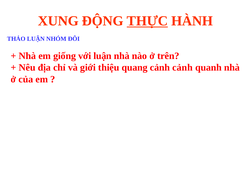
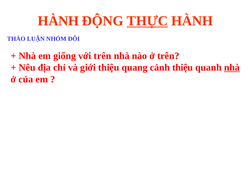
XUNG at (58, 21): XUNG -> HÀNH
với luận: luận -> trên
cảnh cảnh: cảnh -> thiệu
nhà at (232, 67) underline: none -> present
